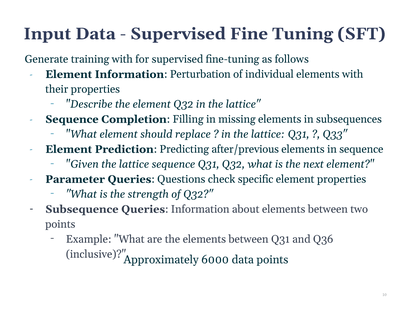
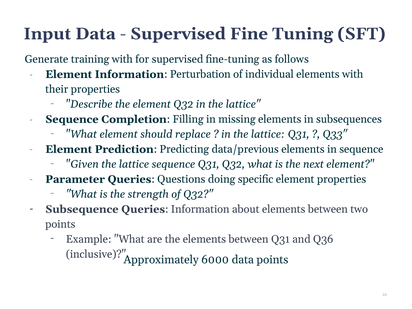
after/previous: after/previous -> data/previous
check: check -> doing
